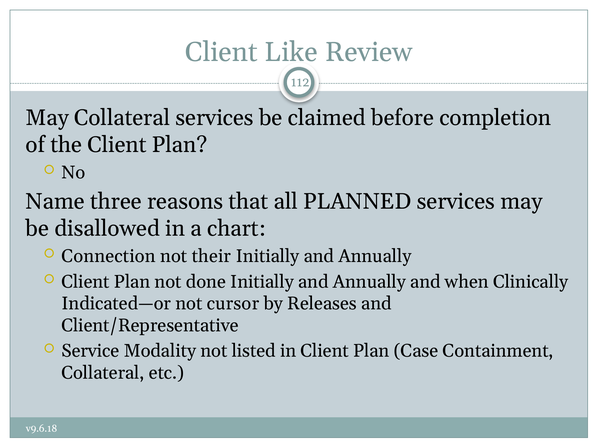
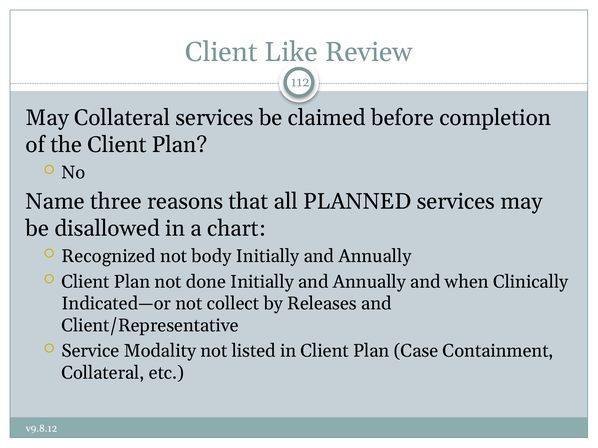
Connection: Connection -> Recognized
their: their -> body
cursor: cursor -> collect
v9.6.18: v9.6.18 -> v9.8.12
